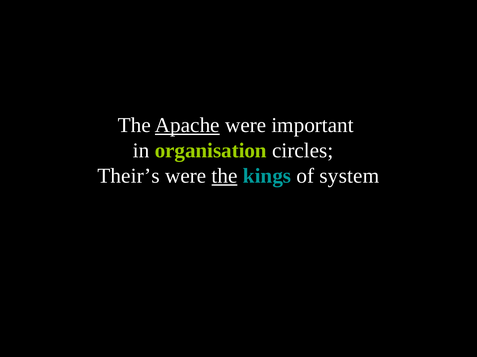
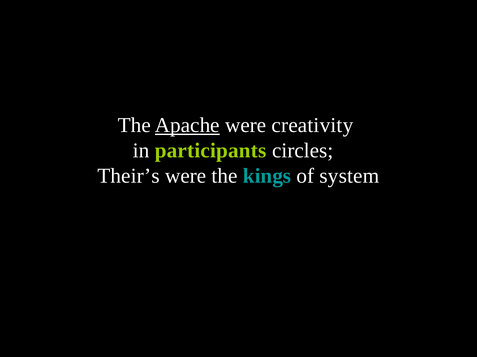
important: important -> creativity
organisation: organisation -> participants
the at (224, 176) underline: present -> none
